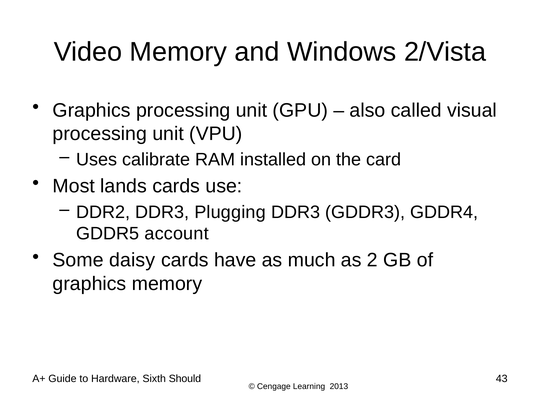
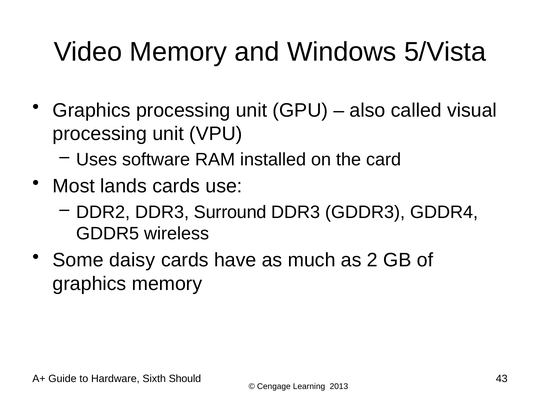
2/Vista: 2/Vista -> 5/Vista
calibrate: calibrate -> software
Plugging: Plugging -> Surround
account: account -> wireless
